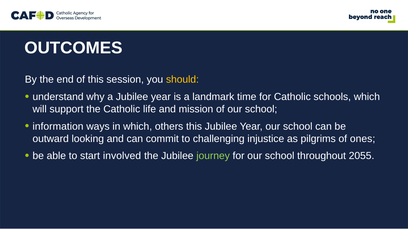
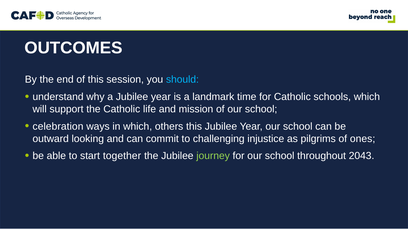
should colour: yellow -> light blue
information: information -> celebration
involved: involved -> together
2055: 2055 -> 2043
